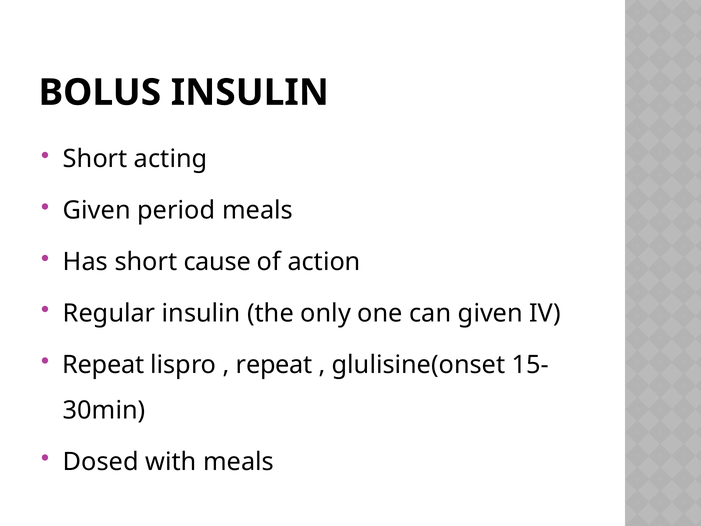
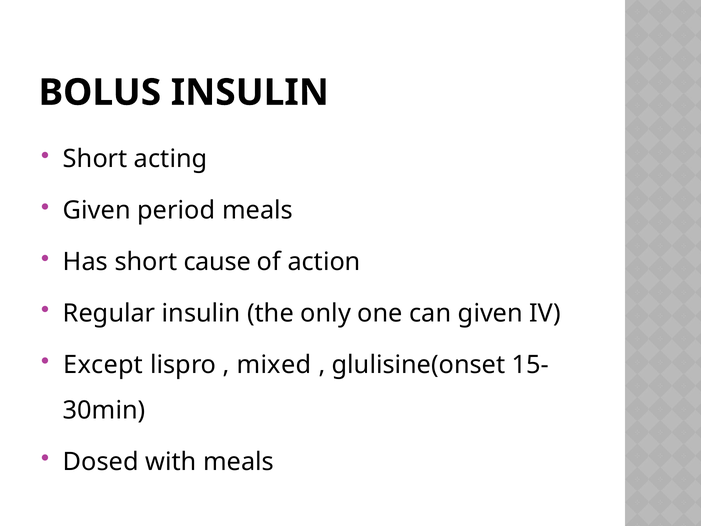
Repeat at (103, 365): Repeat -> Except
repeat at (274, 365): repeat -> mixed
